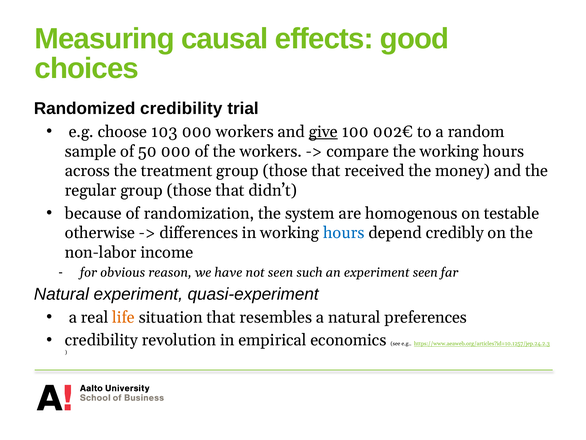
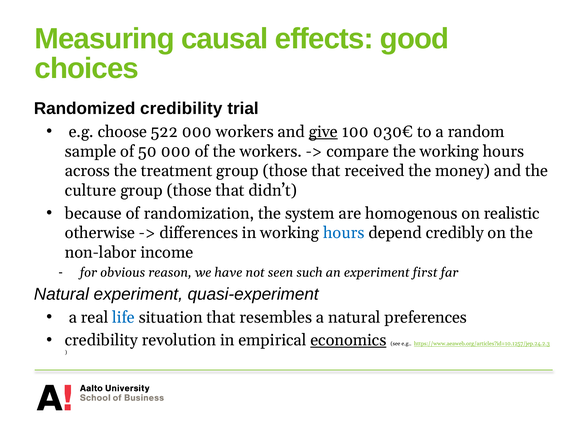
103: 103 -> 522
002€: 002€ -> 030€
regular: regular -> culture
testable: testable -> realistic
experiment seen: seen -> first
life colour: orange -> blue
economics underline: none -> present
